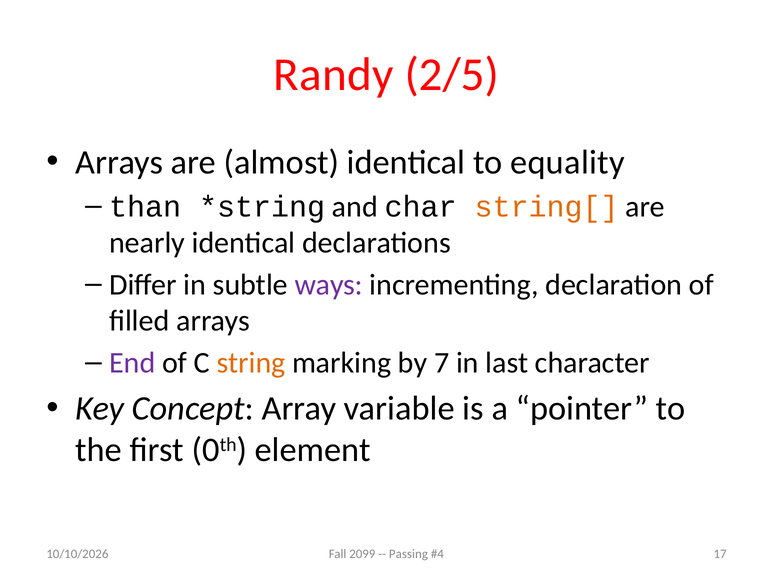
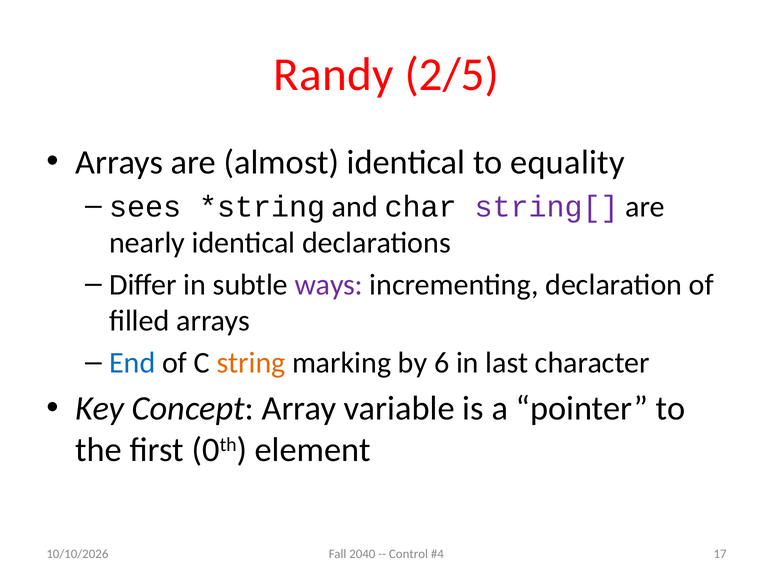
than: than -> sees
string[ colour: orange -> purple
End colour: purple -> blue
7: 7 -> 6
2099: 2099 -> 2040
Passing: Passing -> Control
